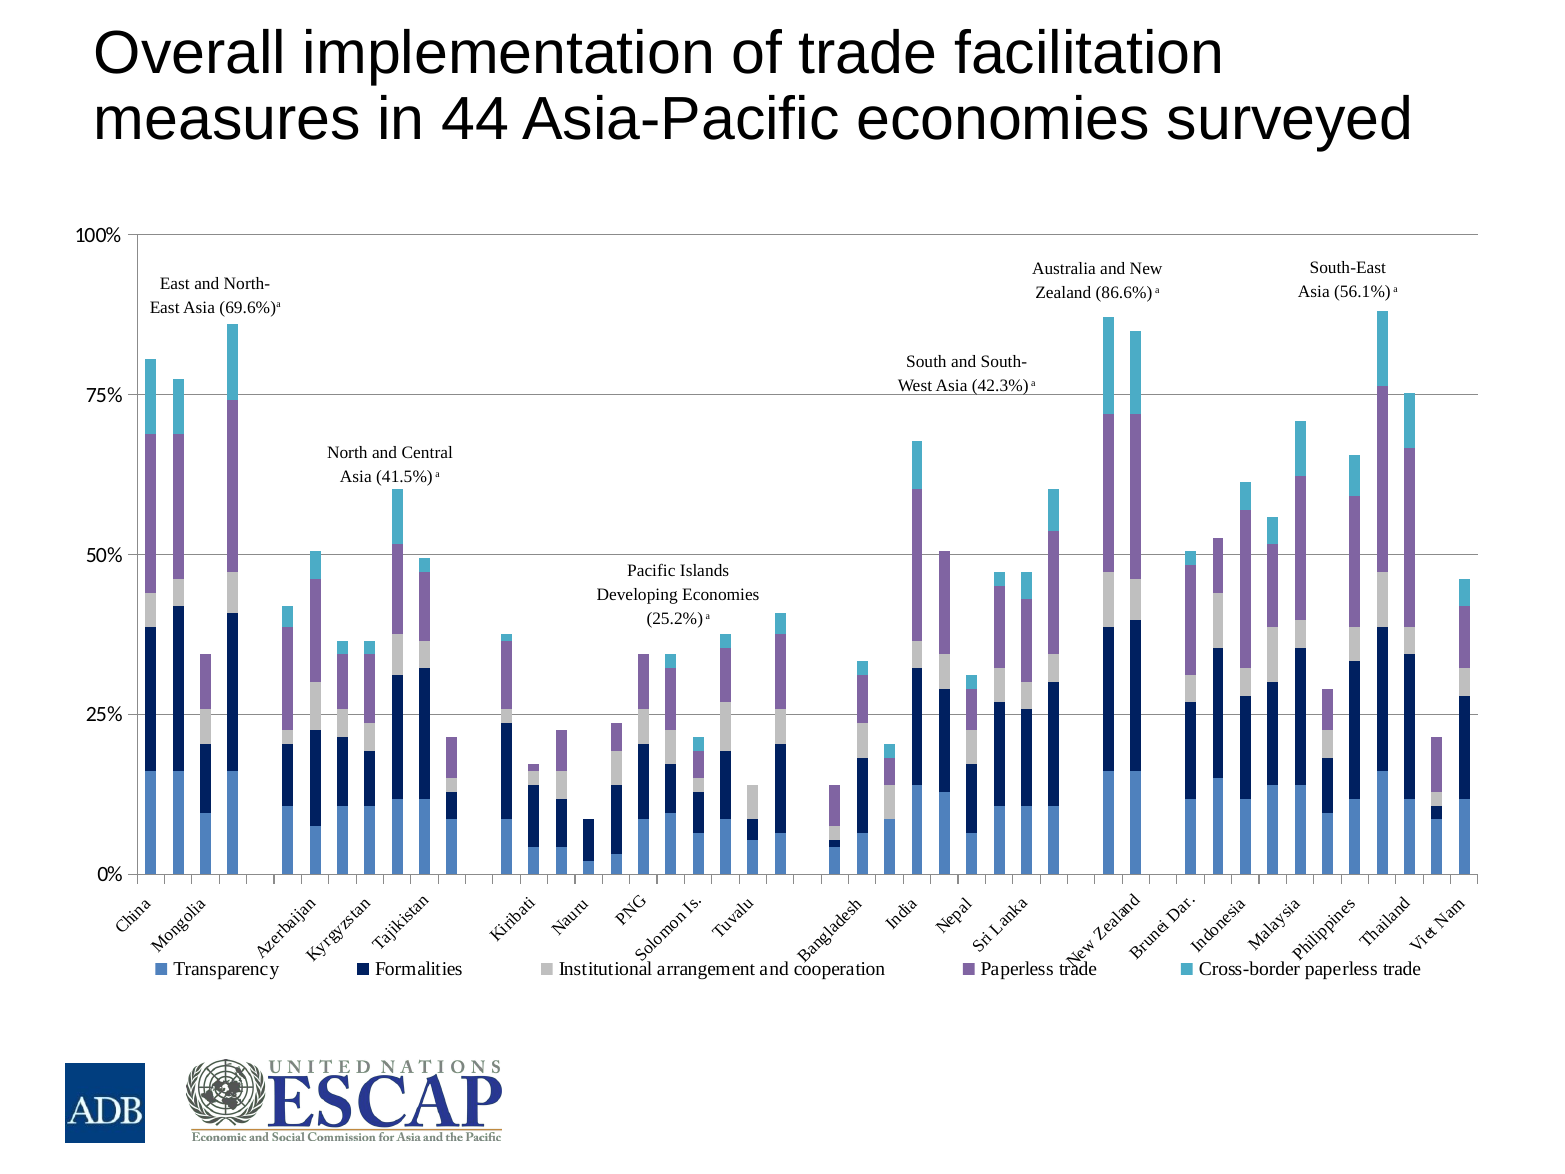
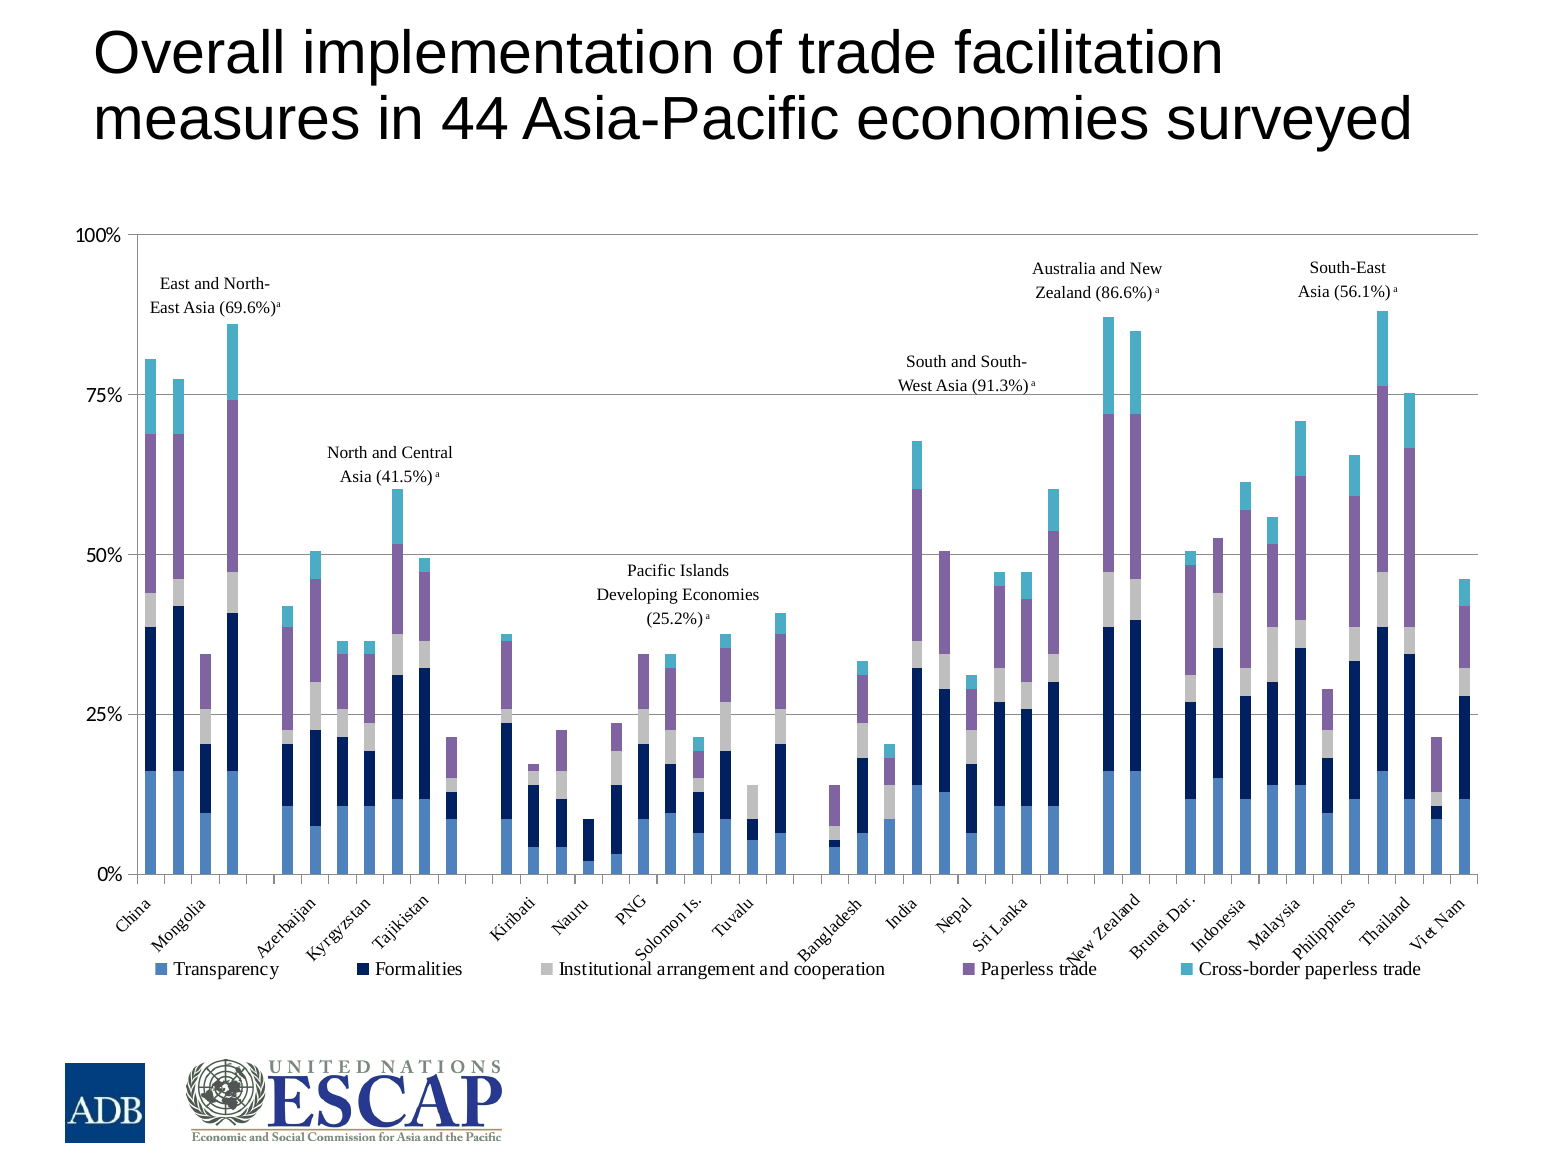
42.3%: 42.3% -> 91.3%
